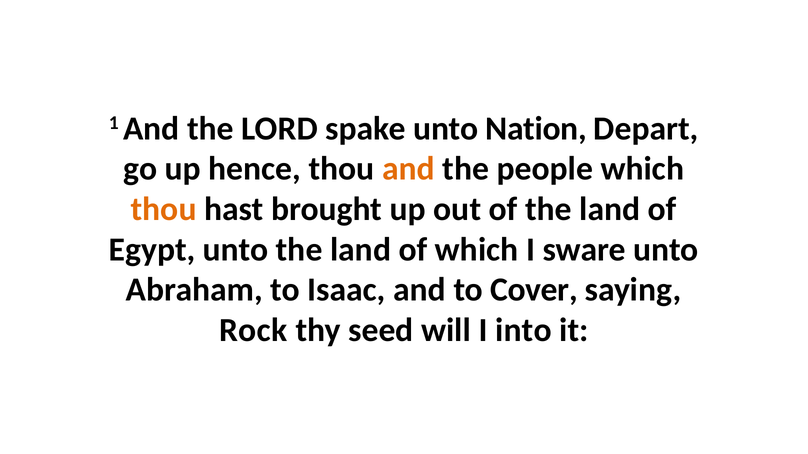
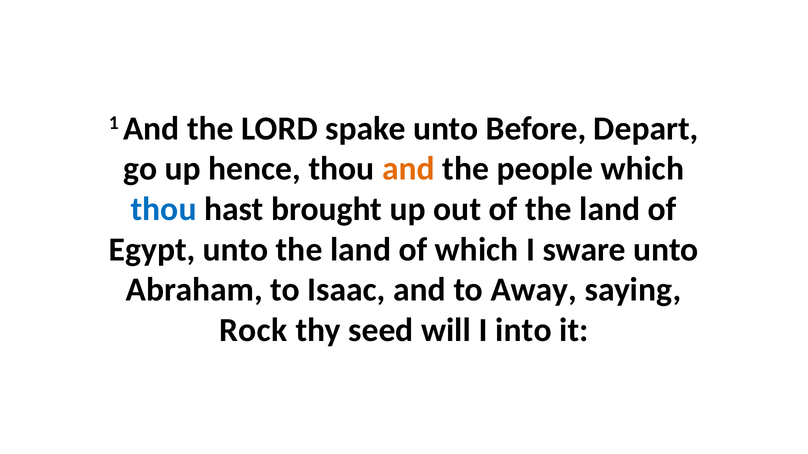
Nation: Nation -> Before
thou at (164, 209) colour: orange -> blue
Cover: Cover -> Away
